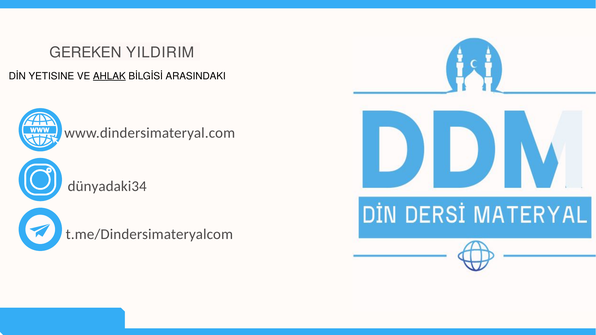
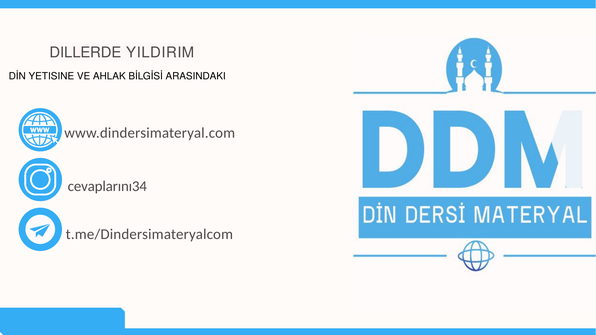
GEREKEN: GEREKEN -> DILLERDE
AHLAK underline: present -> none
dünyadaki34: dünyadaki34 -> cevaplarını34
